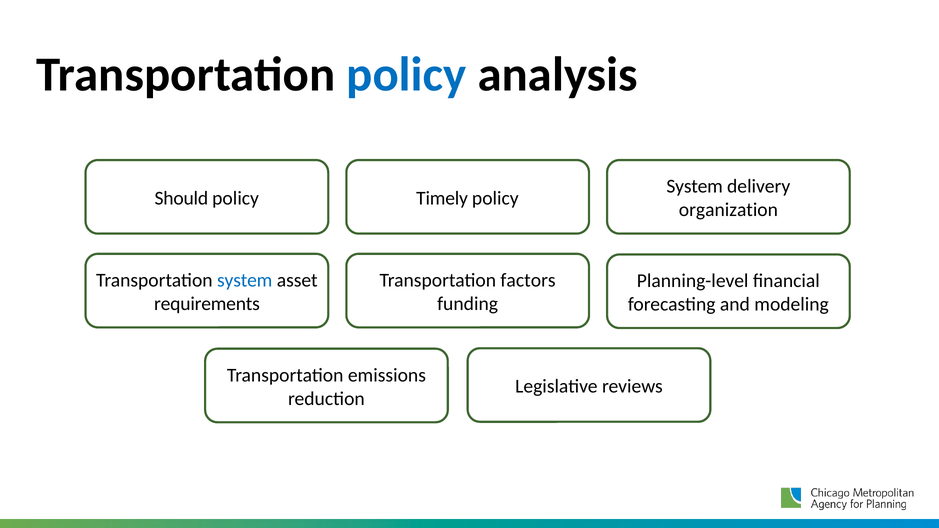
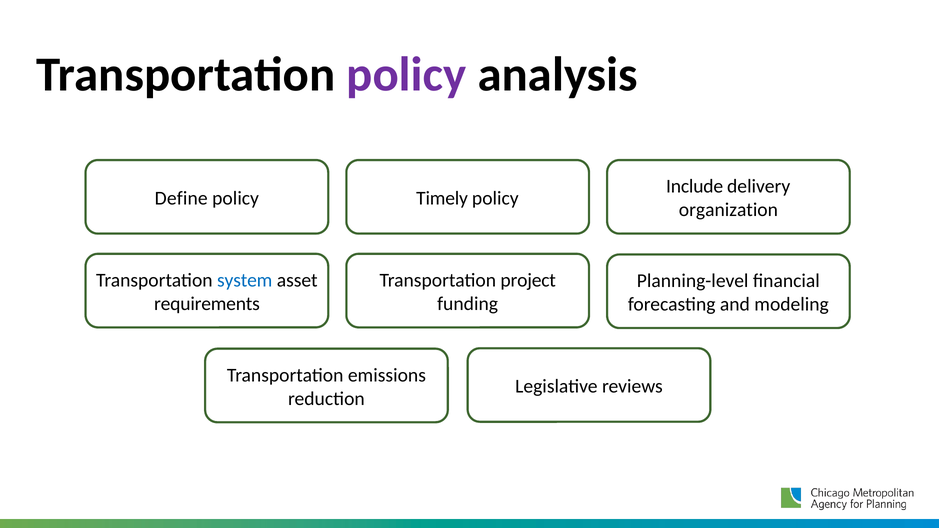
policy at (406, 74) colour: blue -> purple
System at (695, 186): System -> Include
Should: Should -> Define
factors: factors -> project
